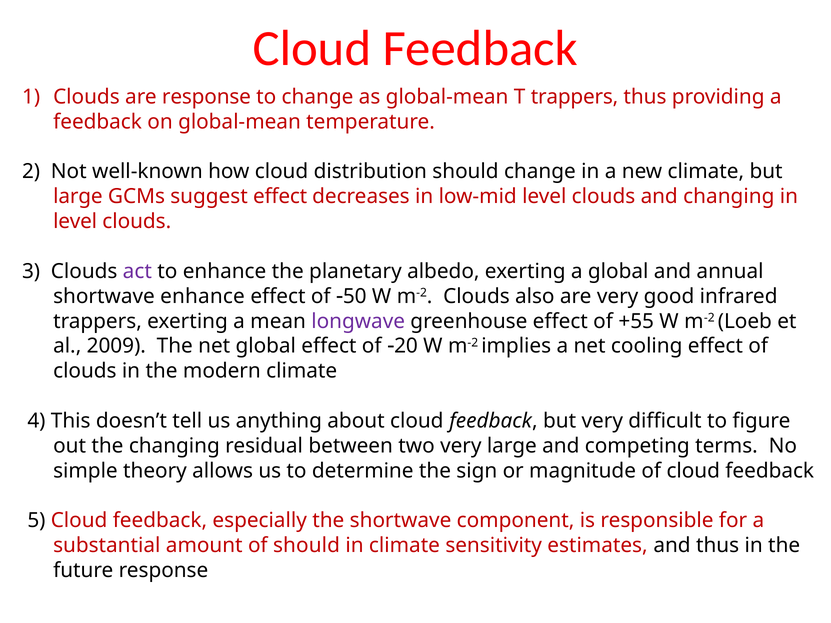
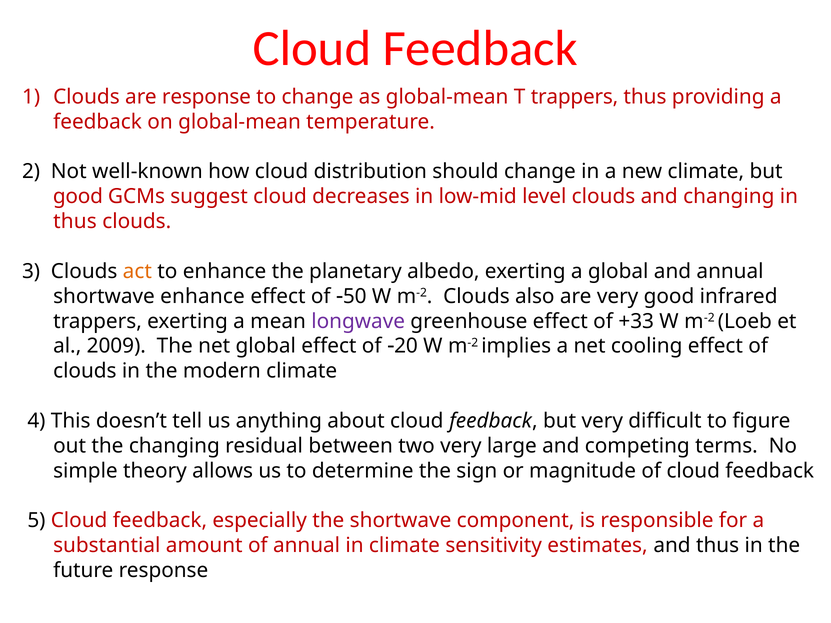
large at (78, 197): large -> good
suggest effect: effect -> cloud
level at (75, 222): level -> thus
act colour: purple -> orange
+55: +55 -> +33
of should: should -> annual
